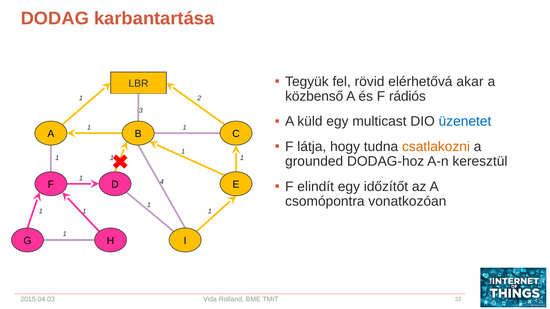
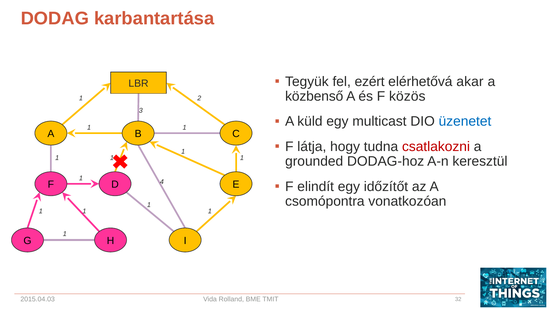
rövid: rövid -> ezért
rádiós: rádiós -> közös
csatlakozni colour: orange -> red
